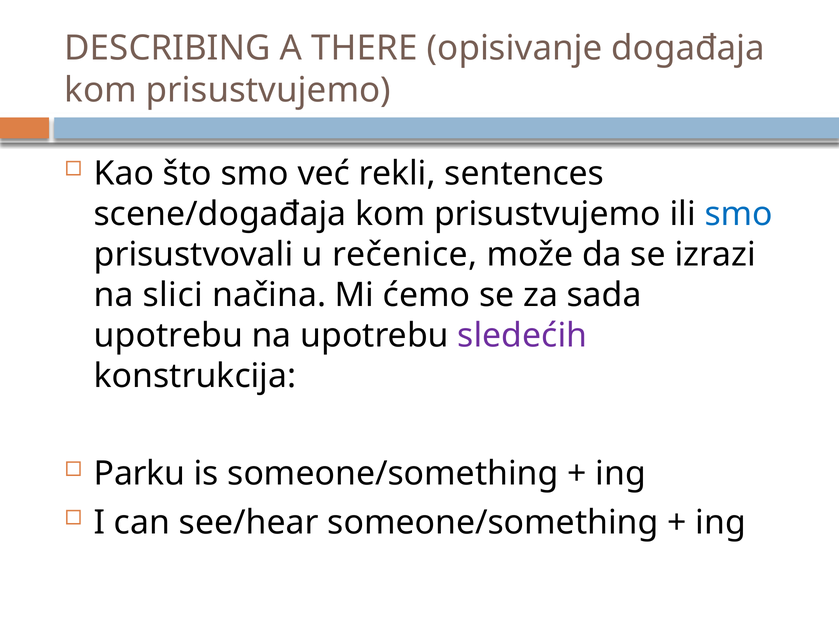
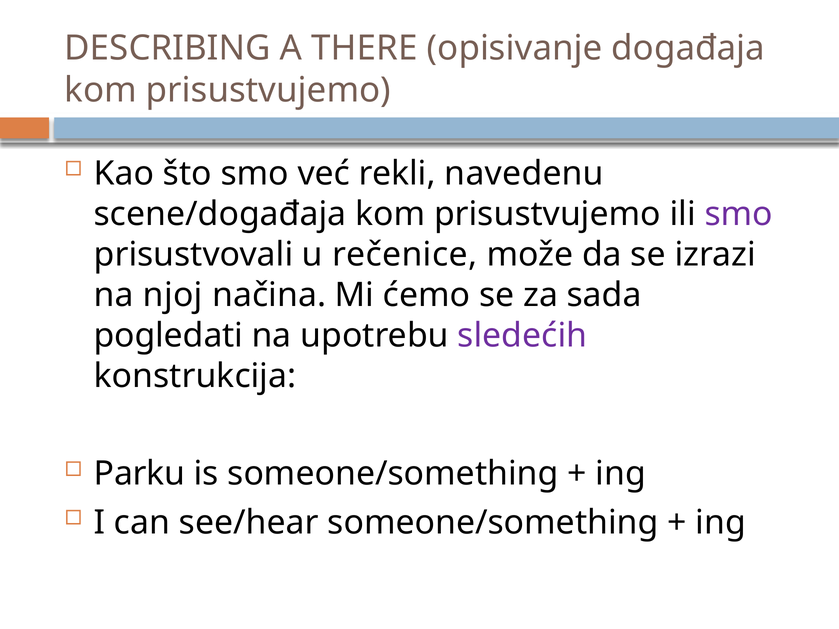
sentences: sentences -> navedenu
smo at (739, 214) colour: blue -> purple
slici: slici -> njoj
upotrebu at (168, 336): upotrebu -> pogledati
